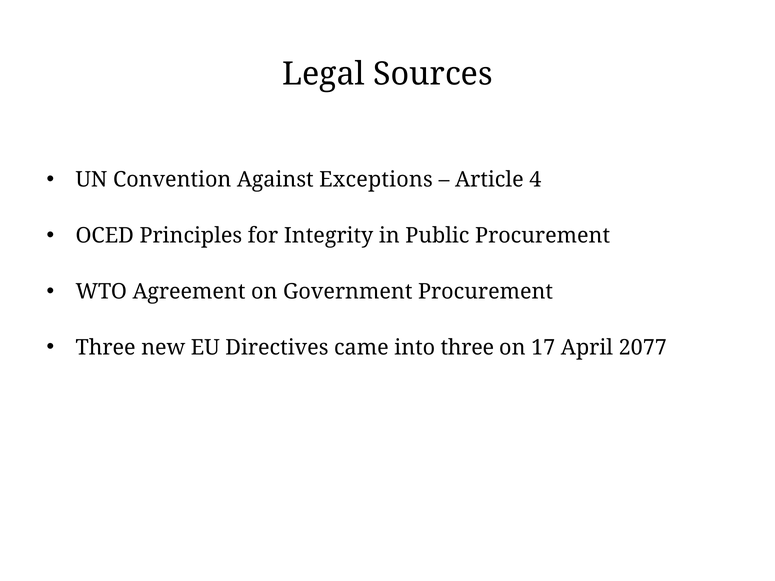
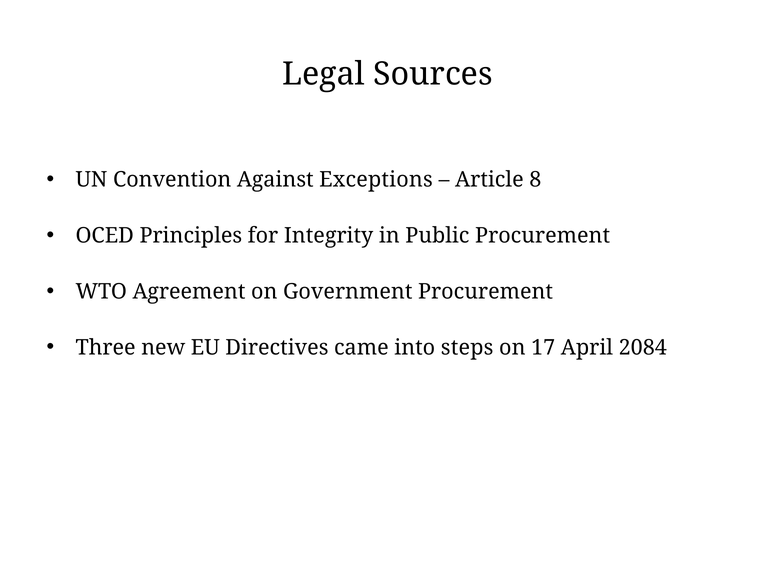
4: 4 -> 8
into three: three -> steps
2077: 2077 -> 2084
